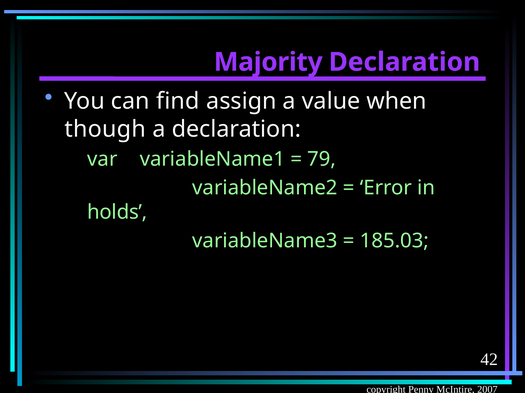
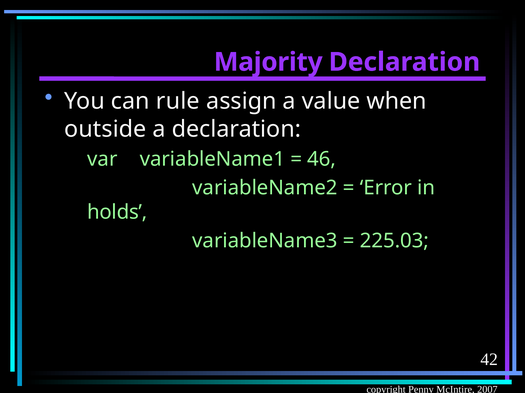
find: find -> rule
though: though -> outside
79: 79 -> 46
185.03: 185.03 -> 225.03
